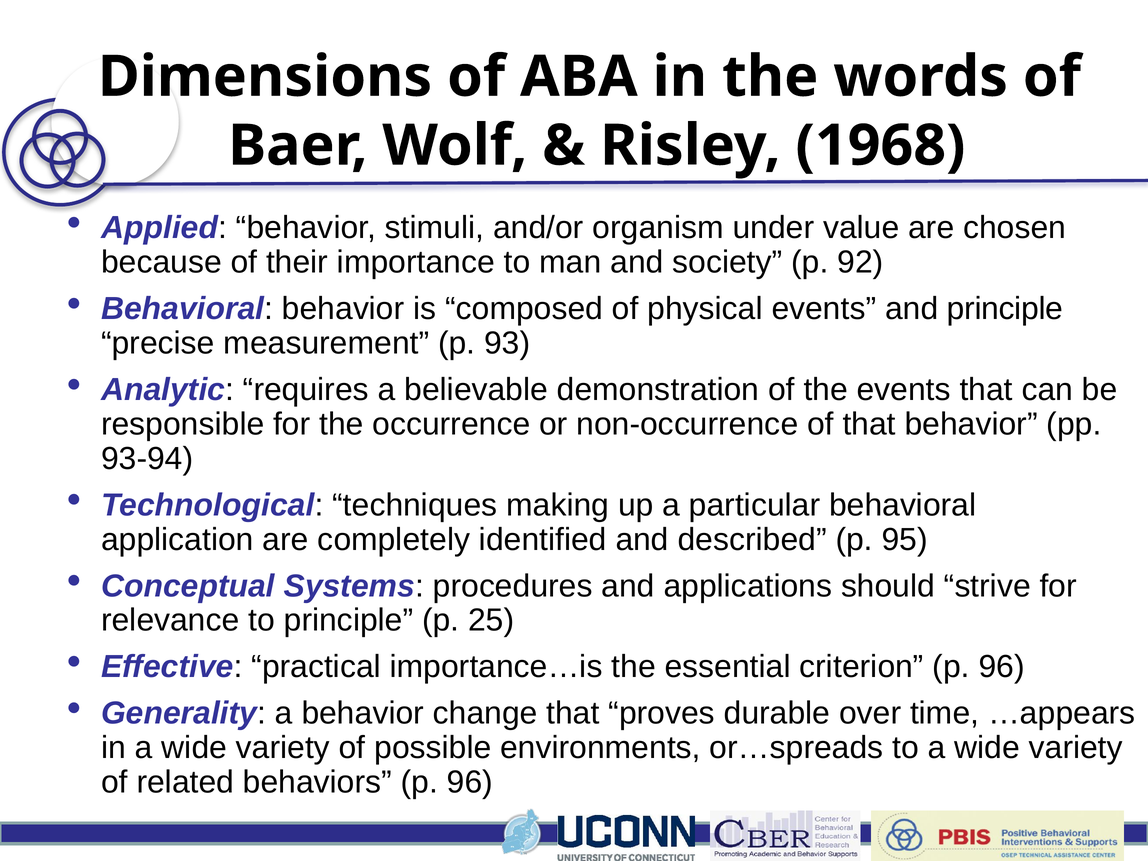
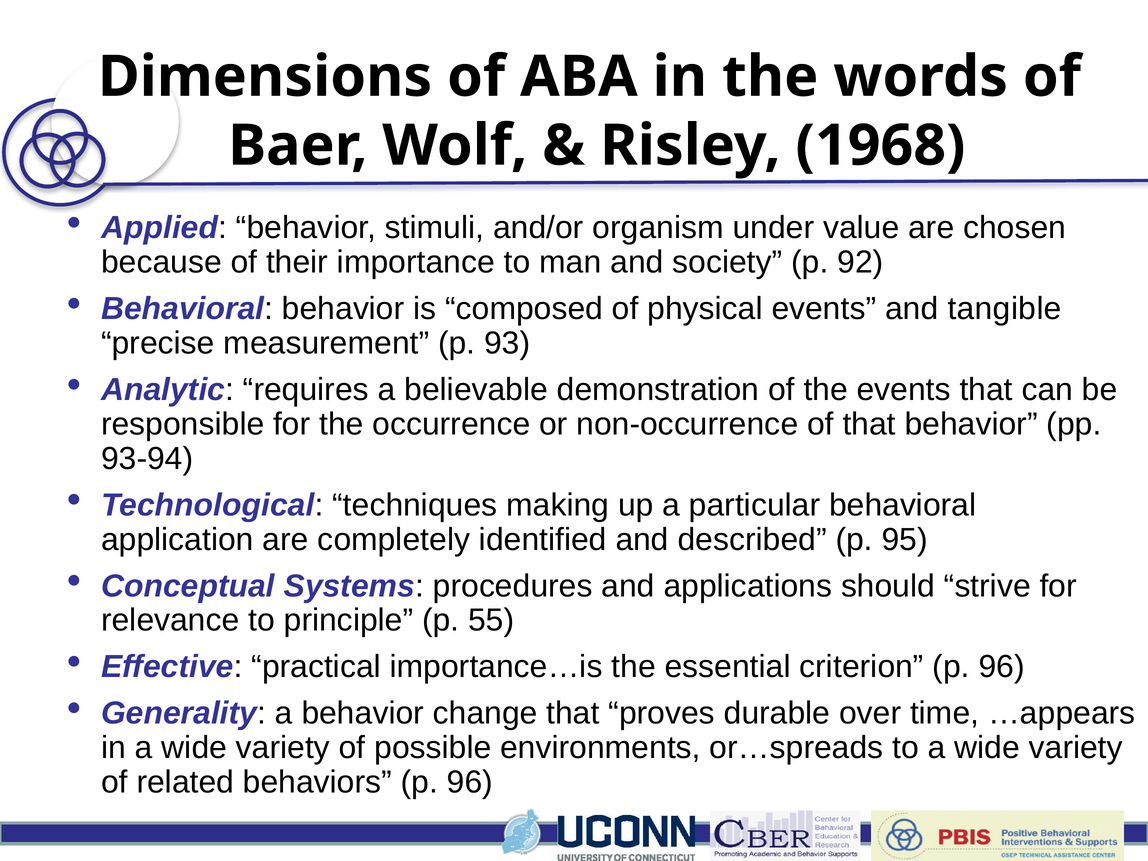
and principle: principle -> tangible
25: 25 -> 55
